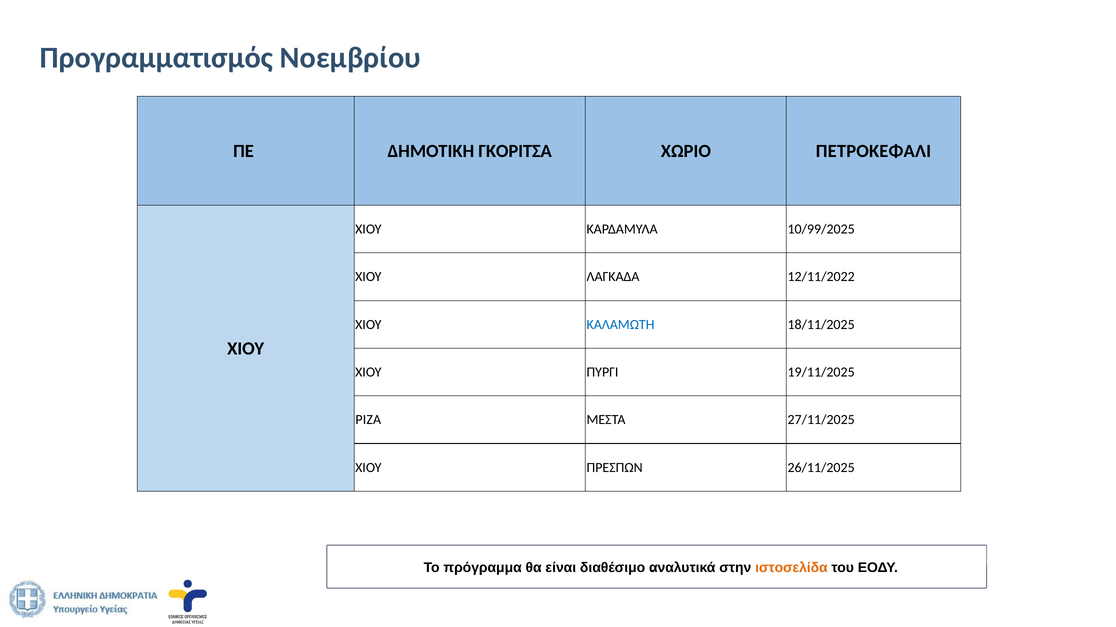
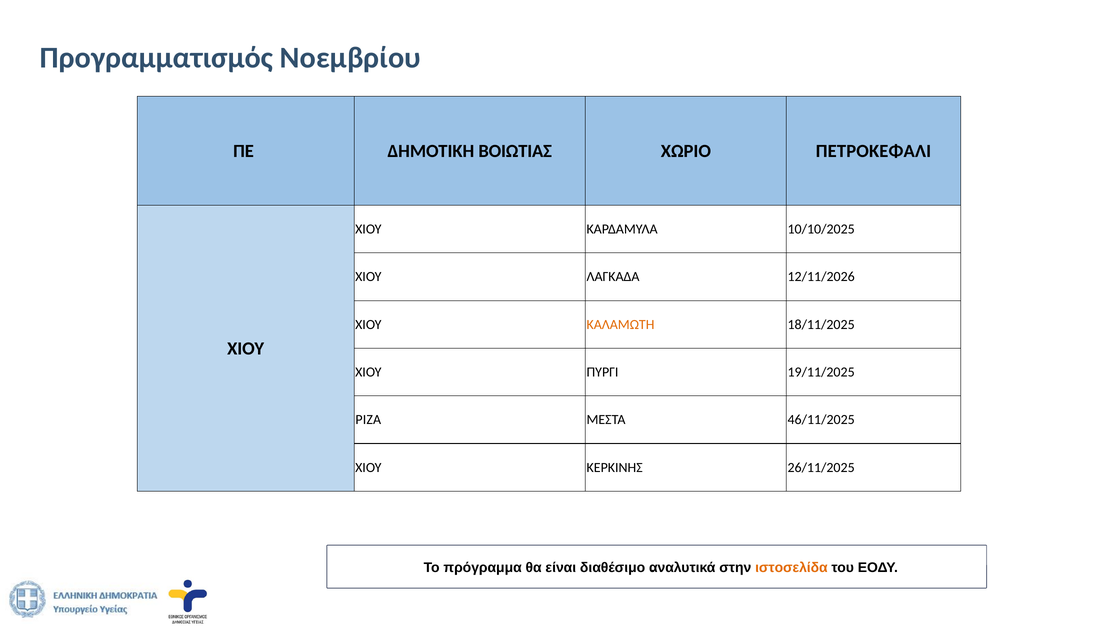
ΓΚΟΡΙΤΣΑ: ΓΚΟΡΙΤΣΑ -> ΒΟΙΩΤΙΑΣ
10/99/2025: 10/99/2025 -> 10/10/2025
12/11/2022: 12/11/2022 -> 12/11/2026
ΚΑΛΑΜΩΤΗ colour: blue -> orange
27/11/2025: 27/11/2025 -> 46/11/2025
ΠΡΕΣΠΩΝ: ΠΡΕΣΠΩΝ -> ΚΕΡΚΙΝΗΣ
